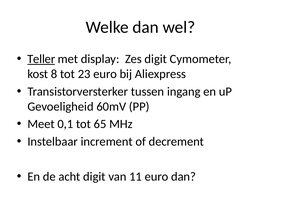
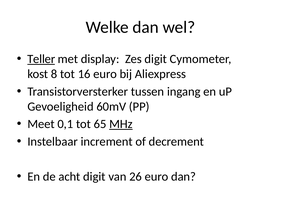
23: 23 -> 16
MHz underline: none -> present
11: 11 -> 26
